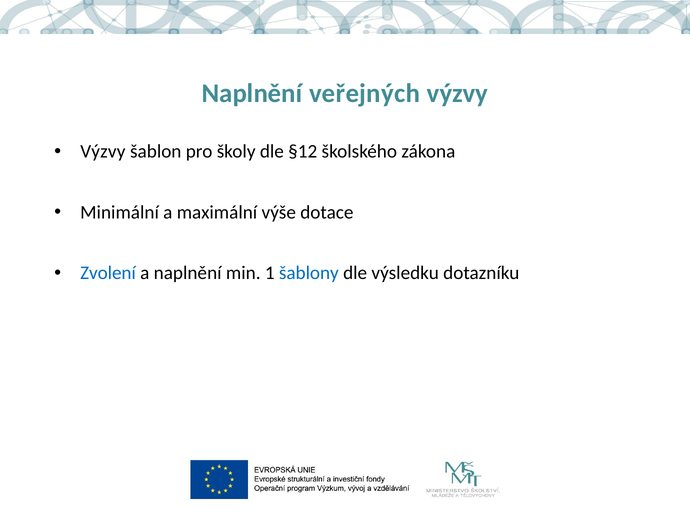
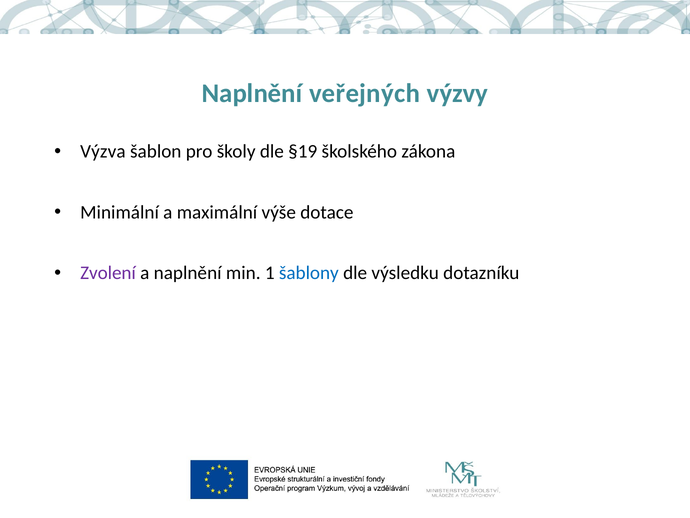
Výzvy at (103, 151): Výzvy -> Výzva
§12: §12 -> §19
Zvolení colour: blue -> purple
